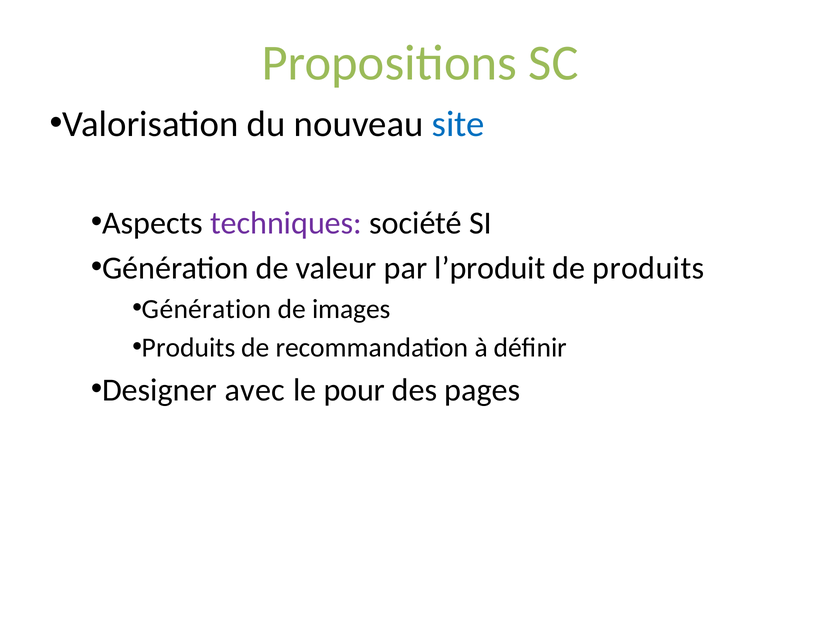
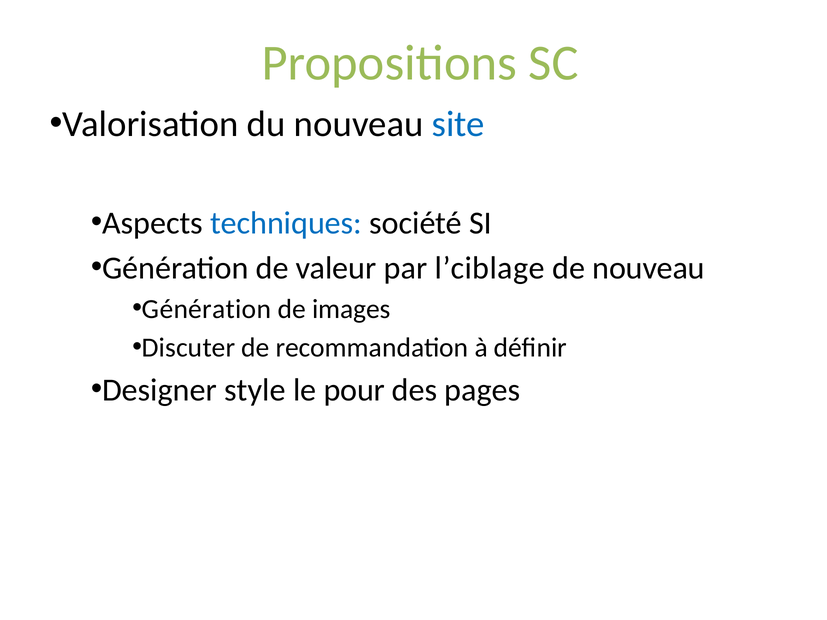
techniques colour: purple -> blue
l’produit: l’produit -> l’ciblage
de produits: produits -> nouveau
Produits at (189, 348): Produits -> Discuter
avec: avec -> style
